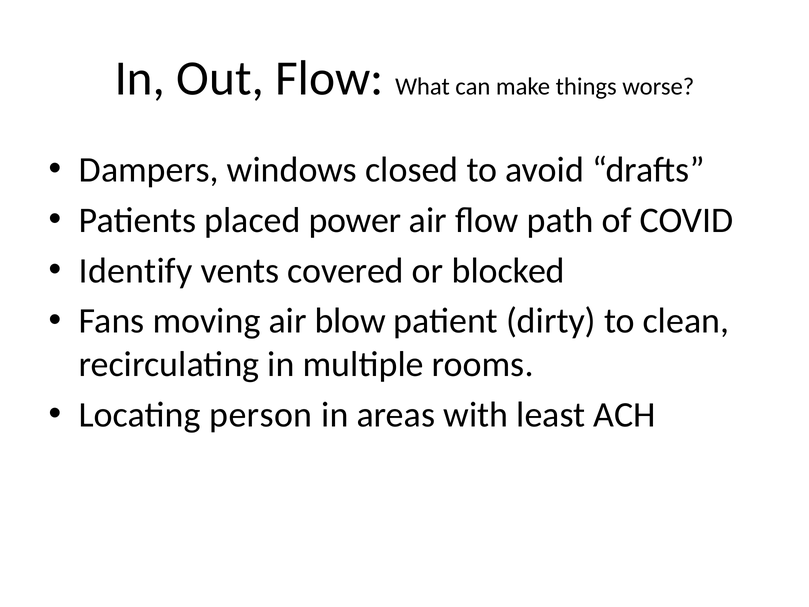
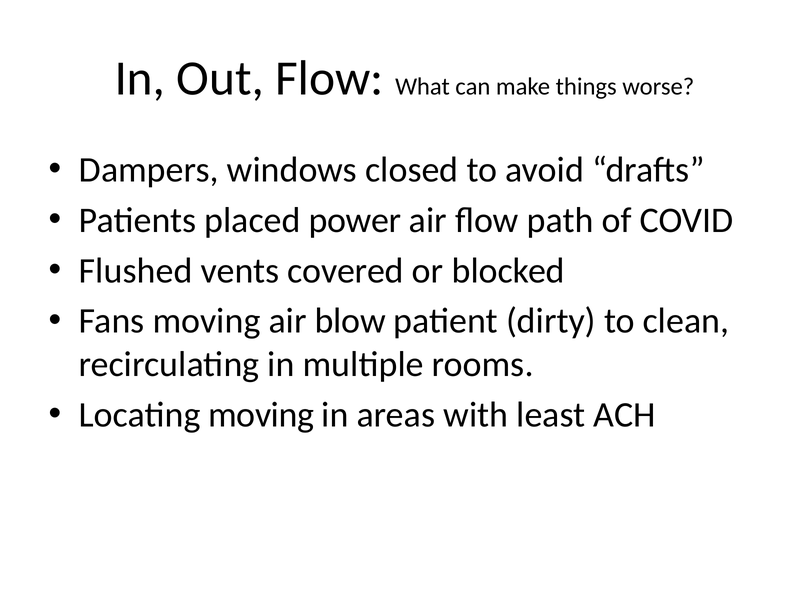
Identify: Identify -> Flushed
Locating person: person -> moving
